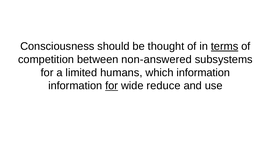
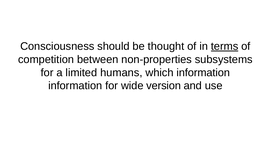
non-answered: non-answered -> non-properties
for at (112, 85) underline: present -> none
reduce: reduce -> version
